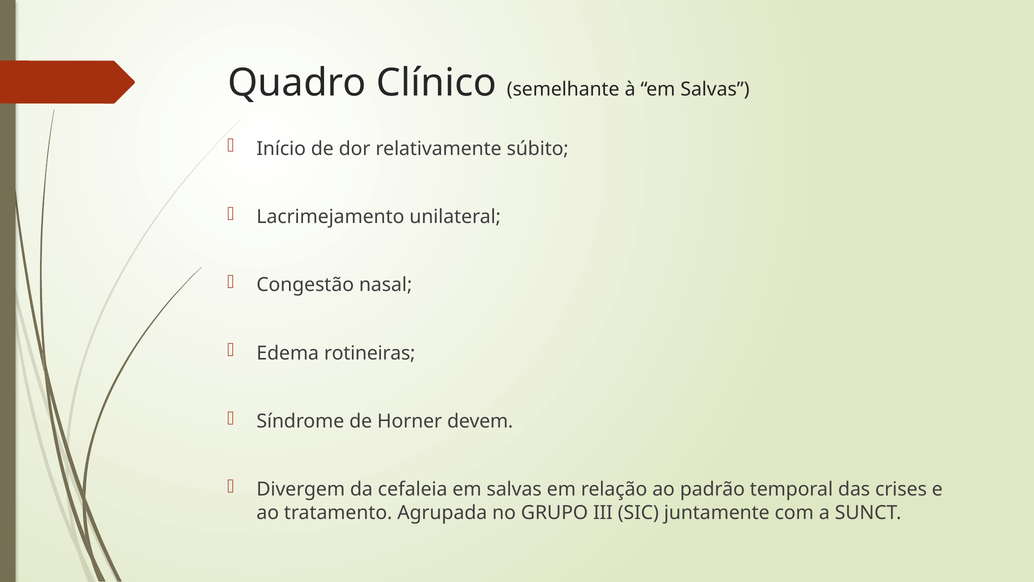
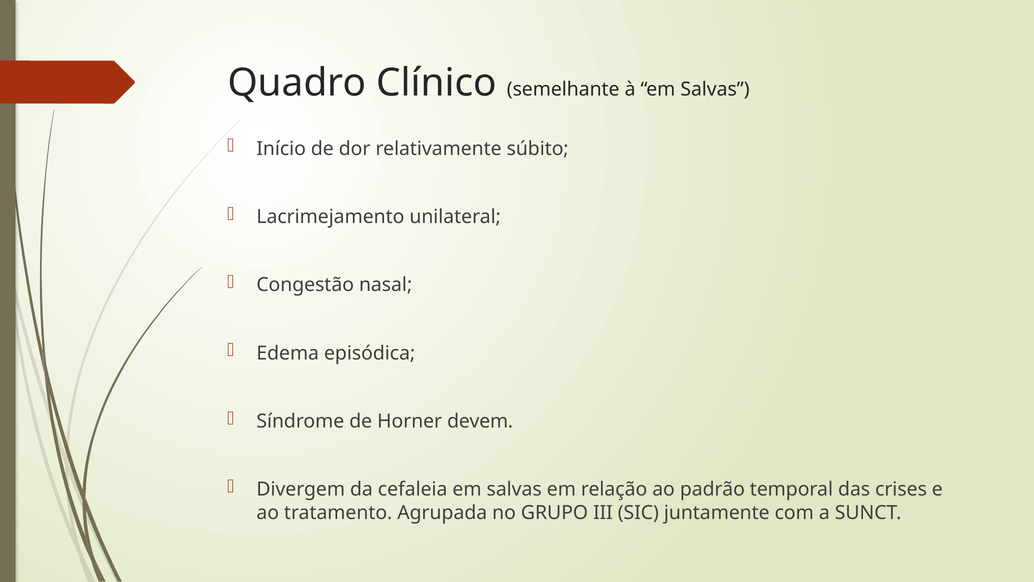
rotineiras: rotineiras -> episódica
